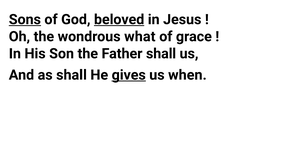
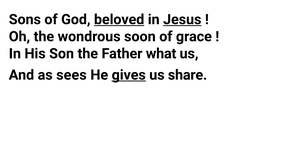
Sons underline: present -> none
Jesus underline: none -> present
what: what -> soon
Father shall: shall -> what
as shall: shall -> sees
when: when -> share
